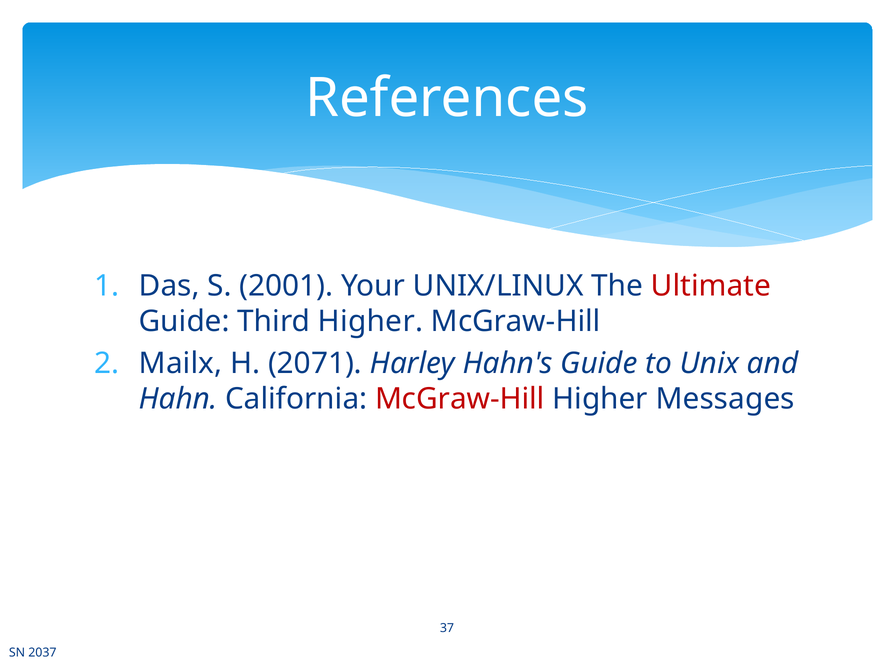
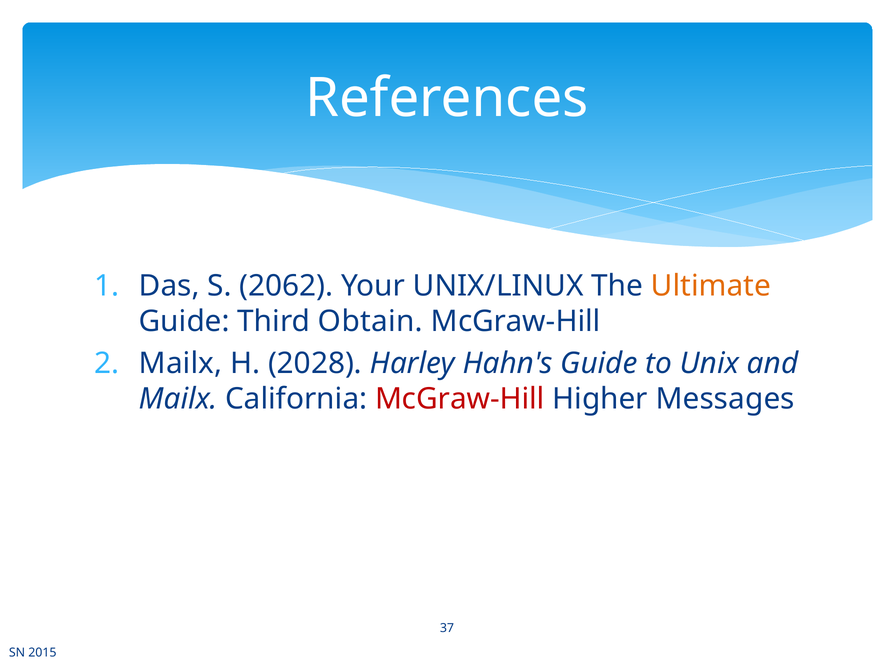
2001: 2001 -> 2062
Ultimate colour: red -> orange
Third Higher: Higher -> Obtain
2071: 2071 -> 2028
Hahn at (178, 399): Hahn -> Mailx
2037: 2037 -> 2015
